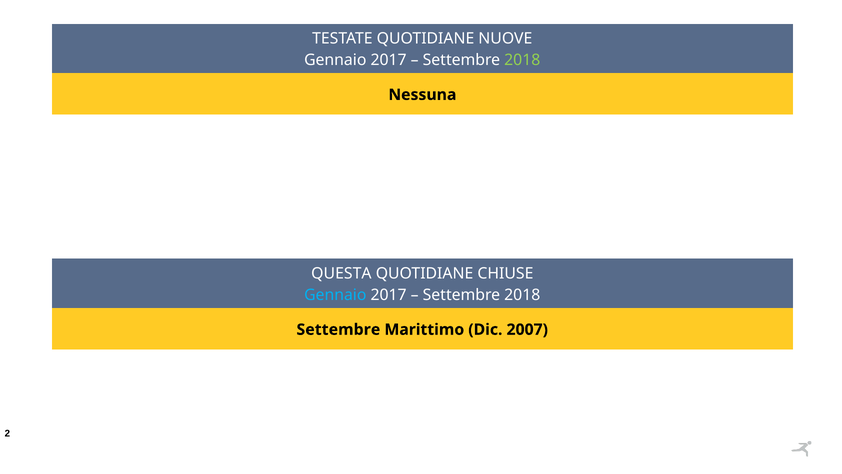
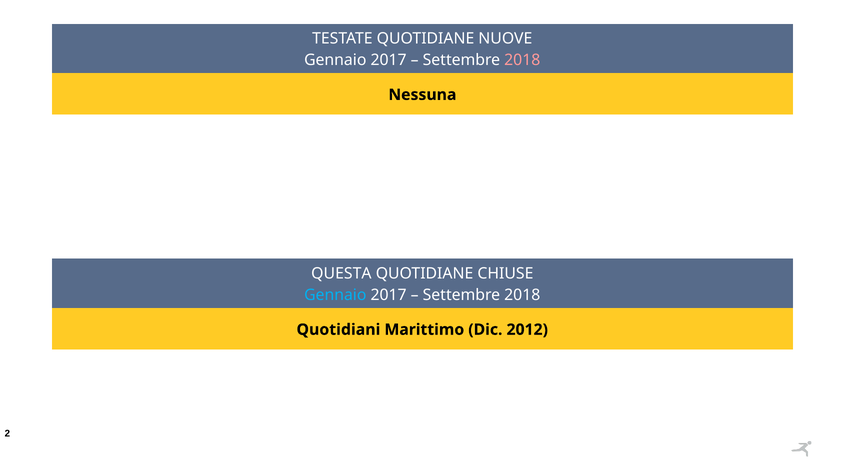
2018 at (522, 60) colour: light green -> pink
Settembre at (338, 329): Settembre -> Quotidiani
2007: 2007 -> 2012
